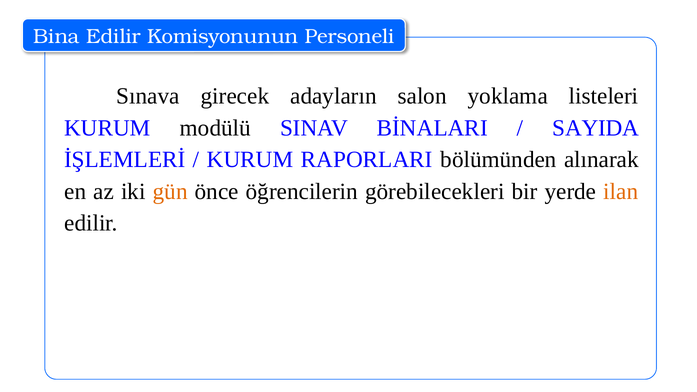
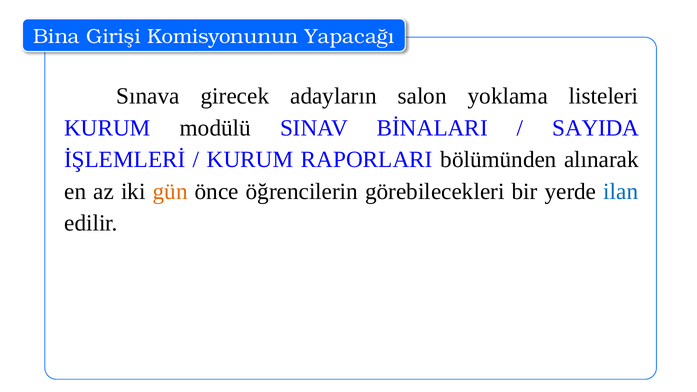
Bina Edilir: Edilir -> Girişi
Personeli: Personeli -> Yapacağı
ilan colour: orange -> blue
